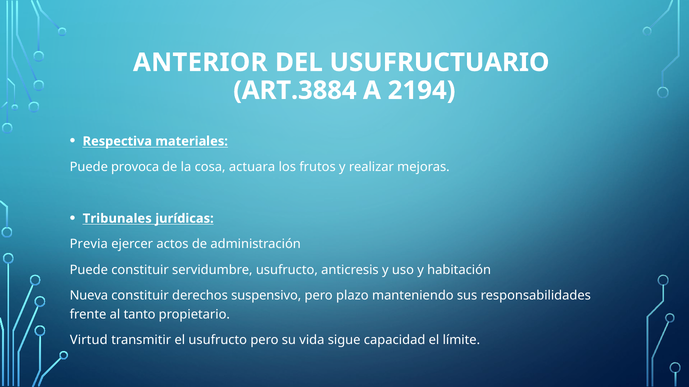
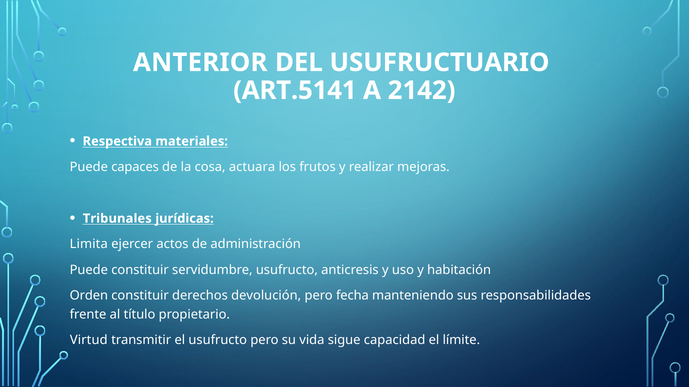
ART.3884: ART.3884 -> ART.5141
2194: 2194 -> 2142
provoca: provoca -> capaces
Previa: Previa -> Limita
Nueva: Nueva -> Orden
suspensivo: suspensivo -> devolución
plazo: plazo -> fecha
tanto: tanto -> título
